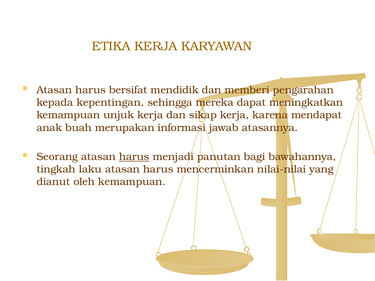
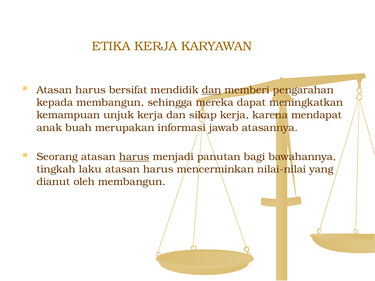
dan at (212, 90) underline: none -> present
kepada kepentingan: kepentingan -> membangun
oleh kemampuan: kemampuan -> membangun
